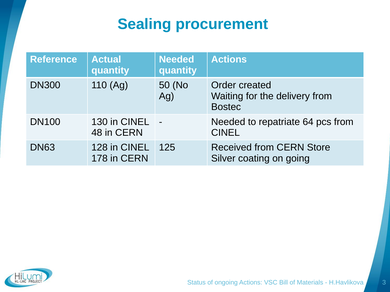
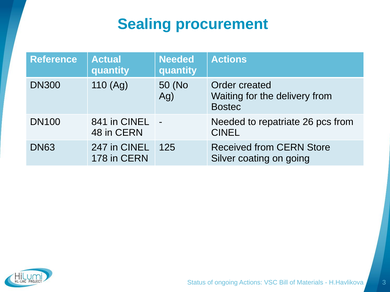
130: 130 -> 841
64: 64 -> 26
128: 128 -> 247
